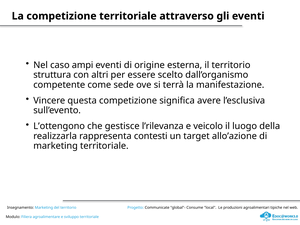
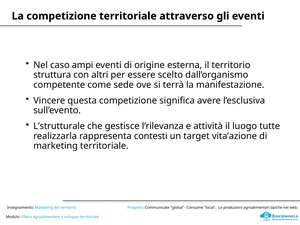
L’ottengono: L’ottengono -> L’strutturale
veicolo: veicolo -> attività
della: della -> tutte
allo’azione: allo’azione -> vita’azione
